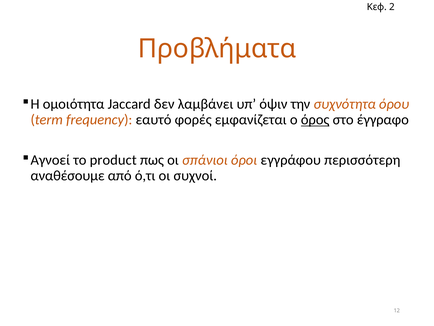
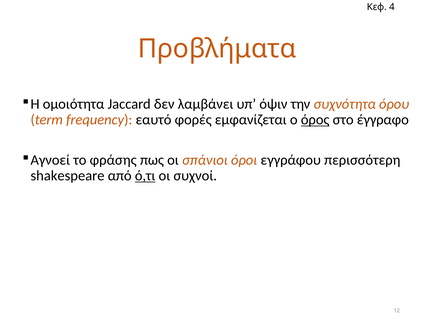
2: 2 -> 4
product: product -> φράσης
αναθέσουμε: αναθέσουμε -> shakespeare
ό,τι underline: none -> present
